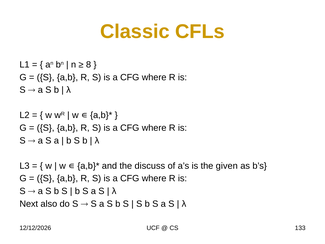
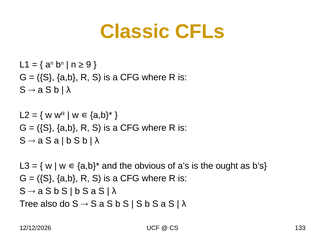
8: 8 -> 9
discuss: discuss -> obvious
given: given -> ought
Next: Next -> Tree
